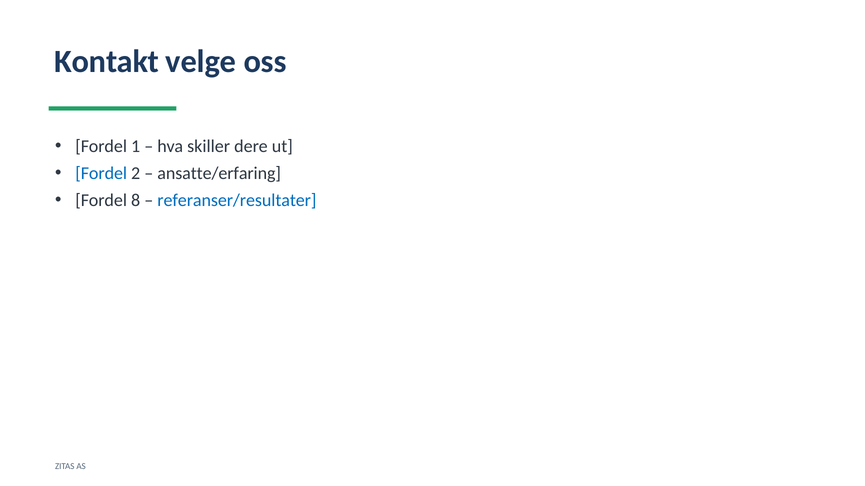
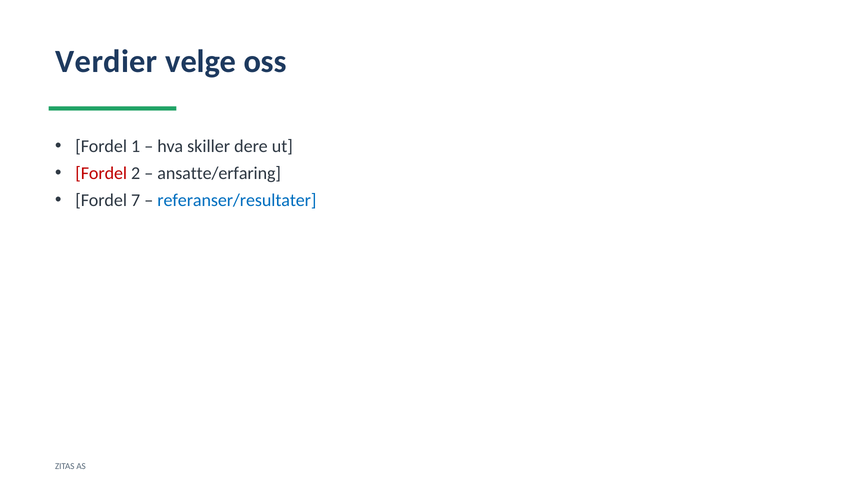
Kontakt: Kontakt -> Verdier
Fordel at (101, 174) colour: blue -> red
8: 8 -> 7
